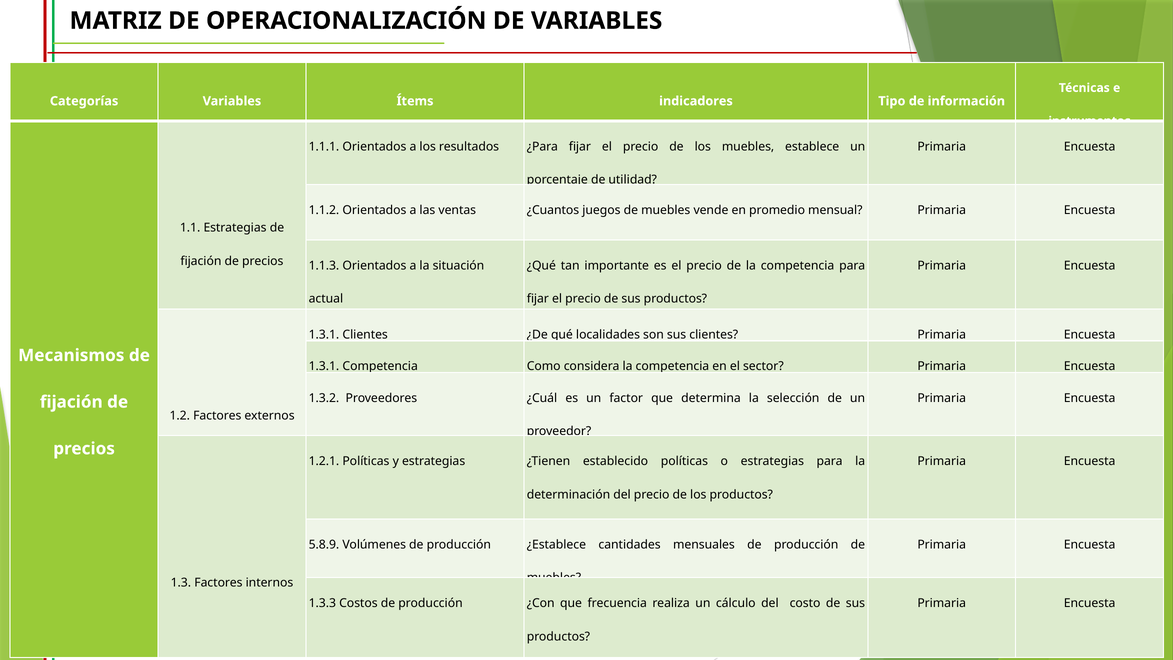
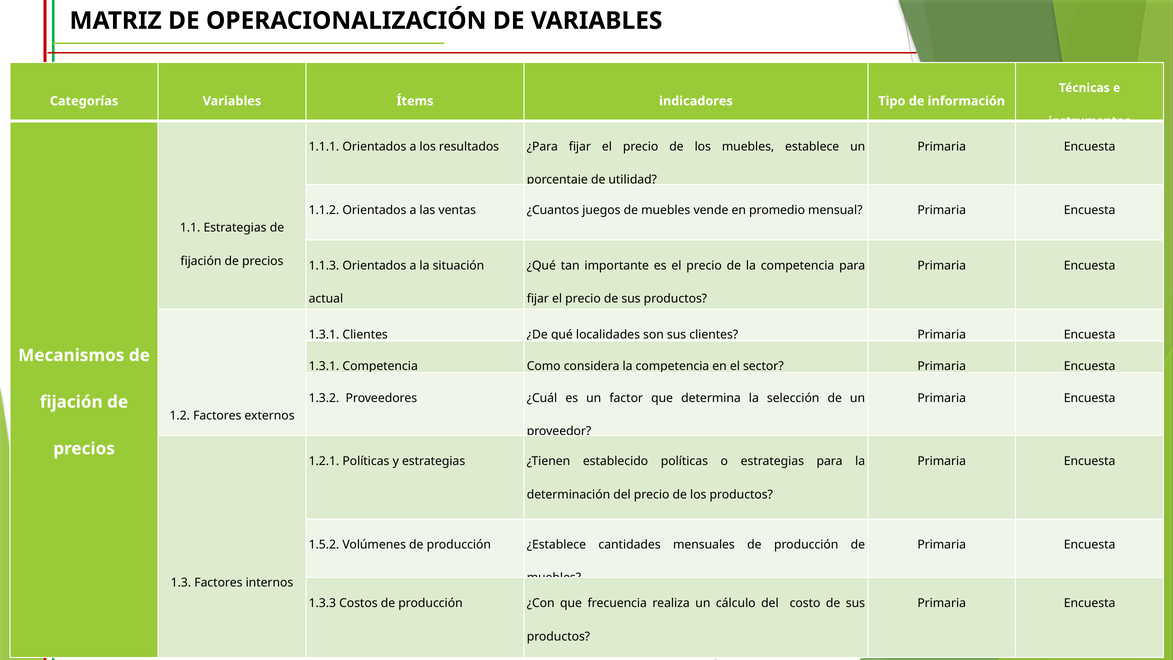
5.8.9: 5.8.9 -> 1.5.2
